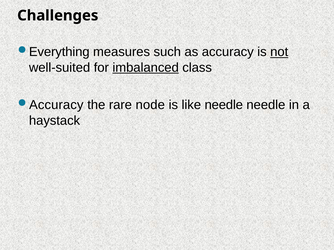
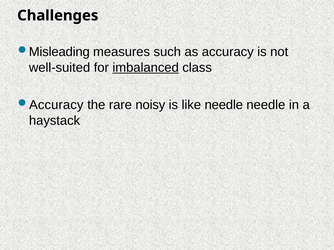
Everything: Everything -> Misleading
not underline: present -> none
node: node -> noisy
